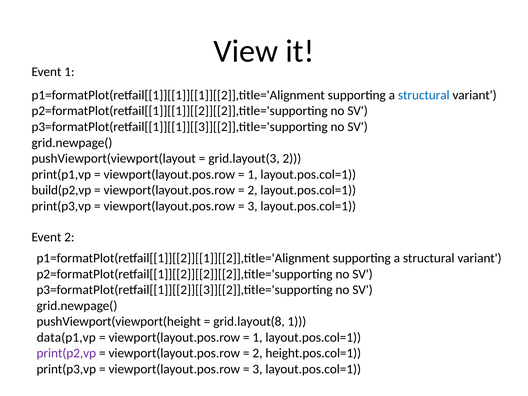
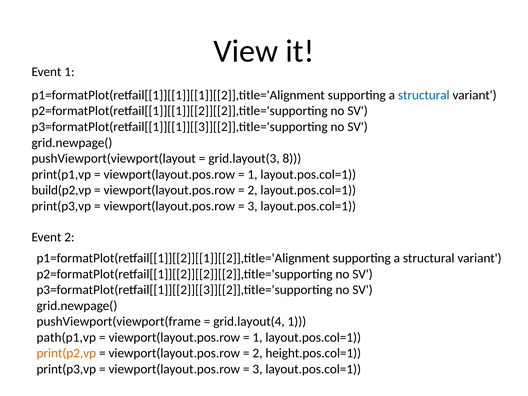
grid.layout(3 2: 2 -> 8
pushViewport(viewport(height: pushViewport(viewport(height -> pushViewport(viewport(frame
grid.layout(8: grid.layout(8 -> grid.layout(4
data(p1,vp: data(p1,vp -> path(p1,vp
print(p2,vp colour: purple -> orange
